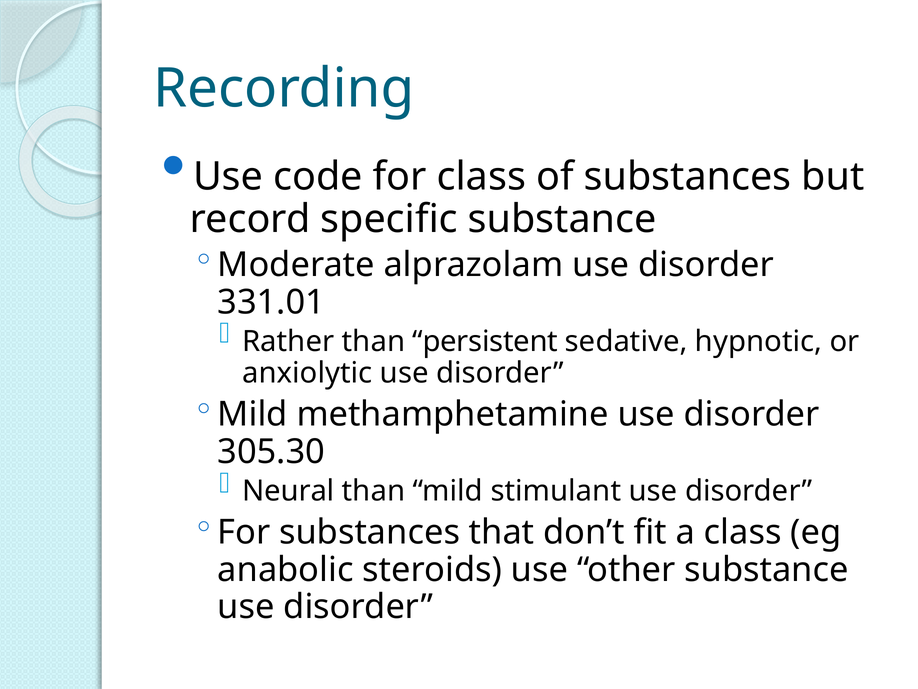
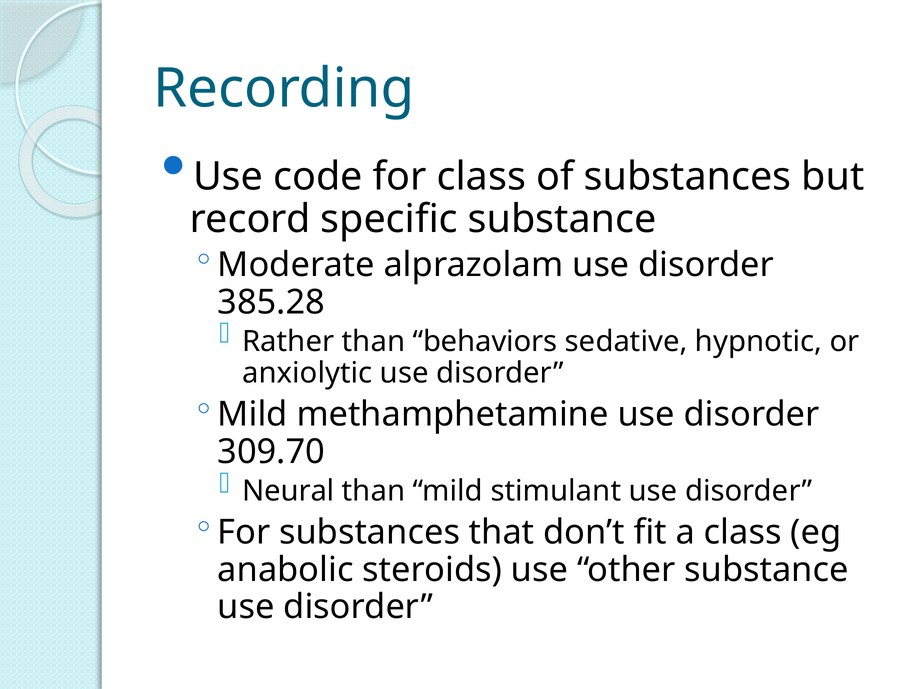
331.01: 331.01 -> 385.28
persistent: persistent -> behaviors
305.30: 305.30 -> 309.70
